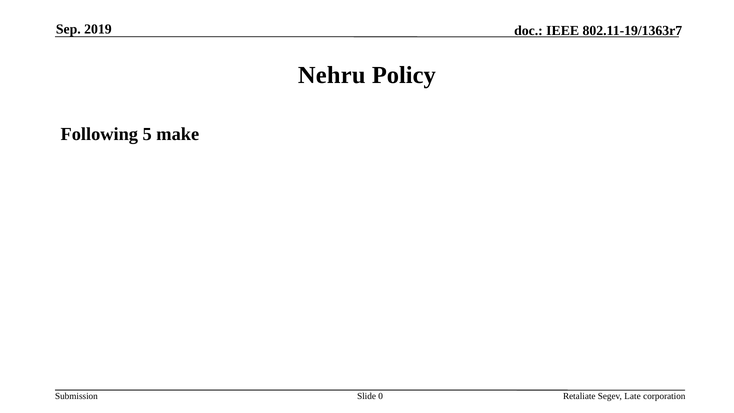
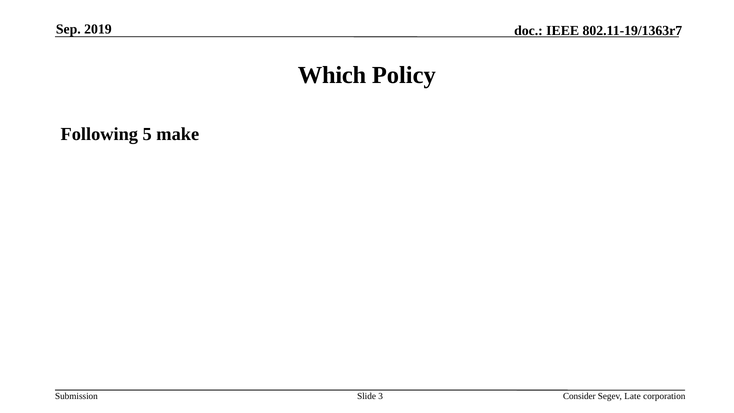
Nehru: Nehru -> Which
0: 0 -> 3
Retaliate: Retaliate -> Consider
